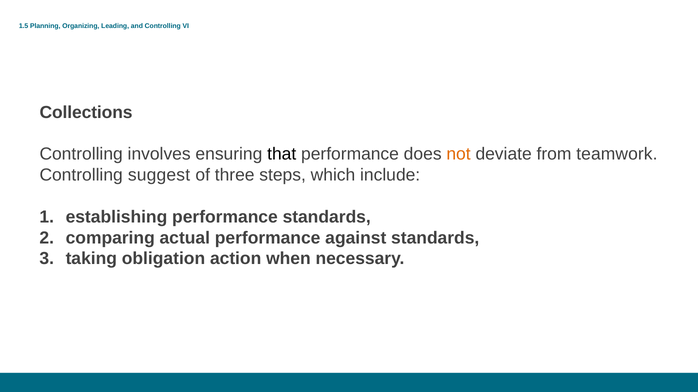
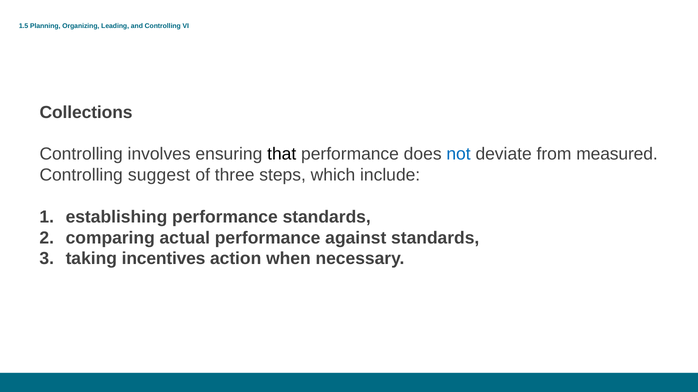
not colour: orange -> blue
teamwork: teamwork -> measured
obligation: obligation -> incentives
